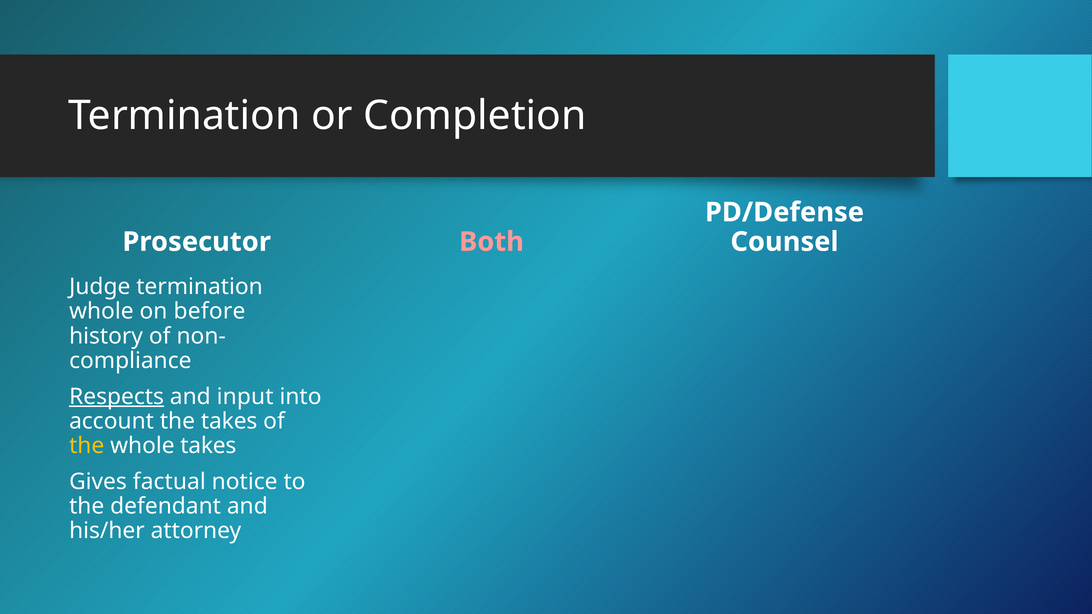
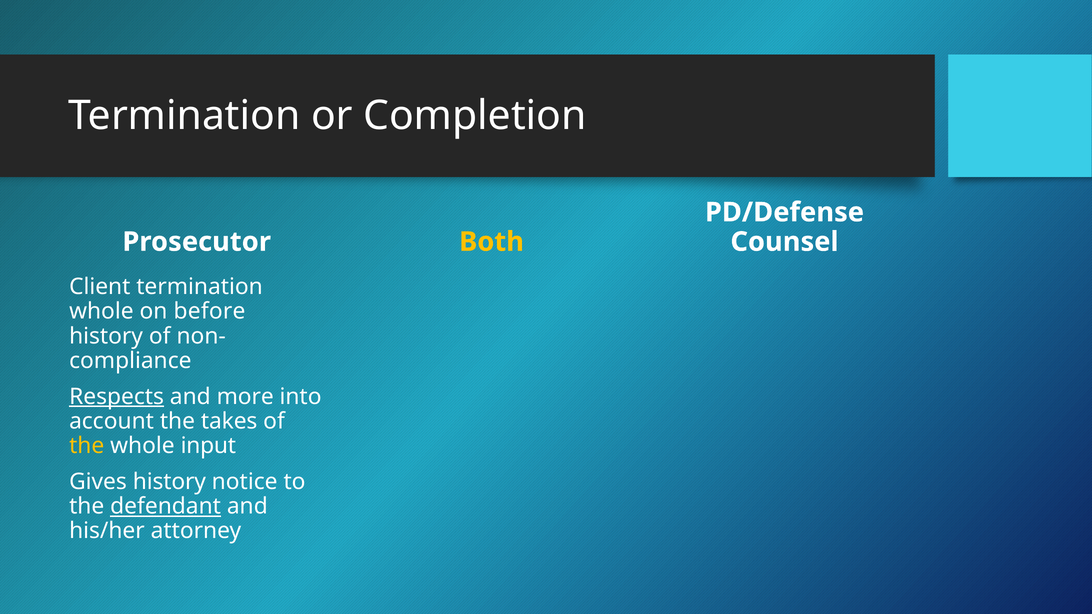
Both colour: pink -> yellow
Judge: Judge -> Client
input: input -> more
whole takes: takes -> input
Gives factual: factual -> history
defendant underline: none -> present
